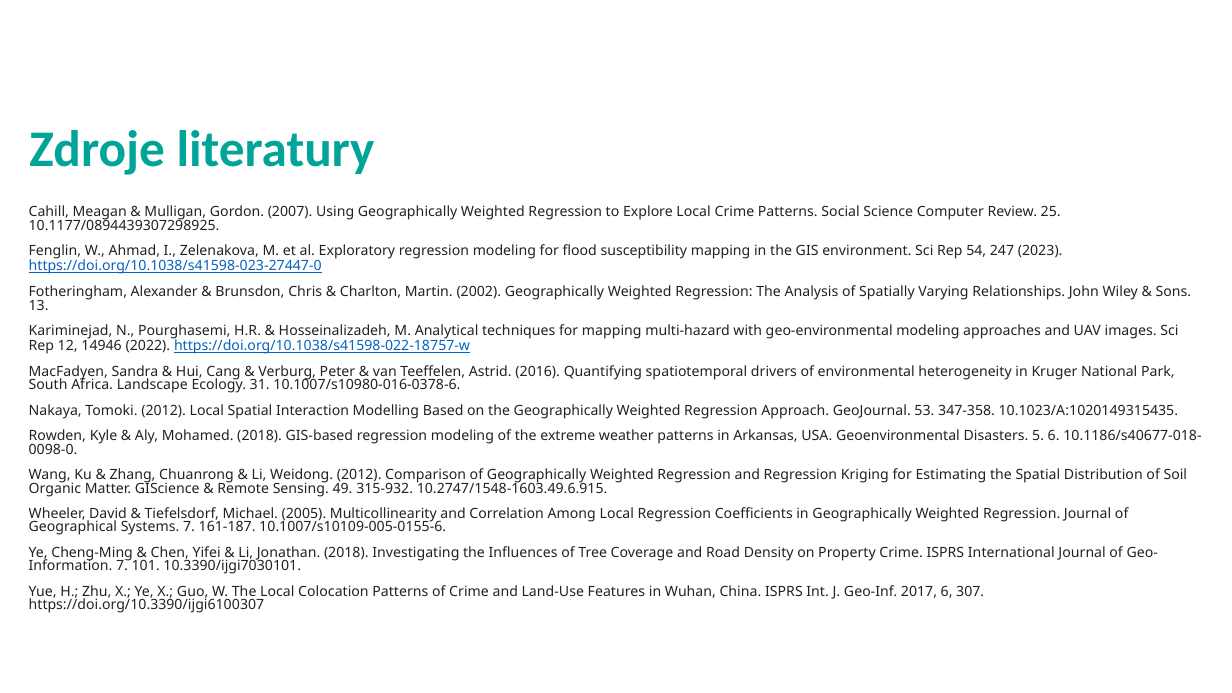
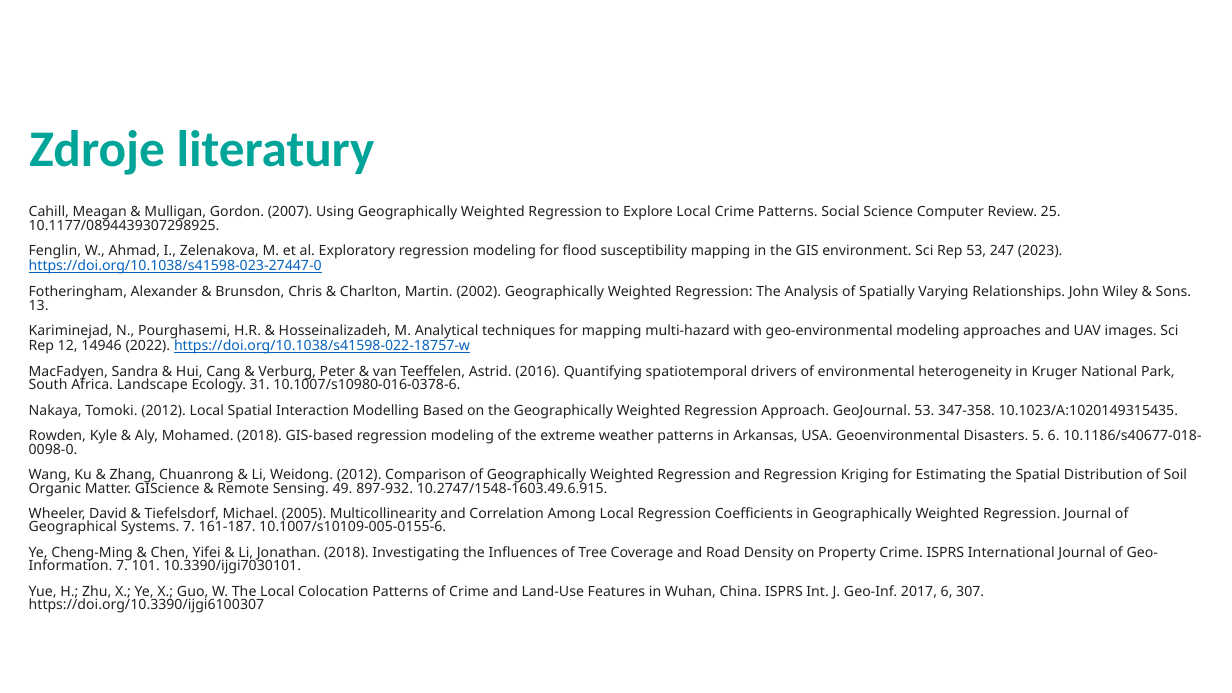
Rep 54: 54 -> 53
315-932: 315-932 -> 897-932
